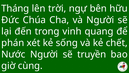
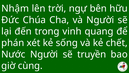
Tháng: Tháng -> Nhậm
